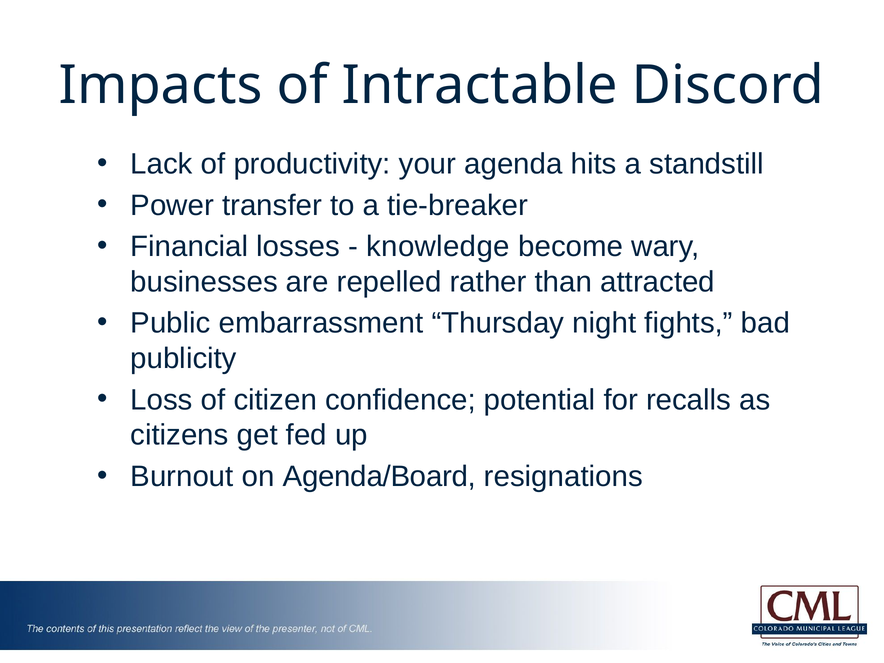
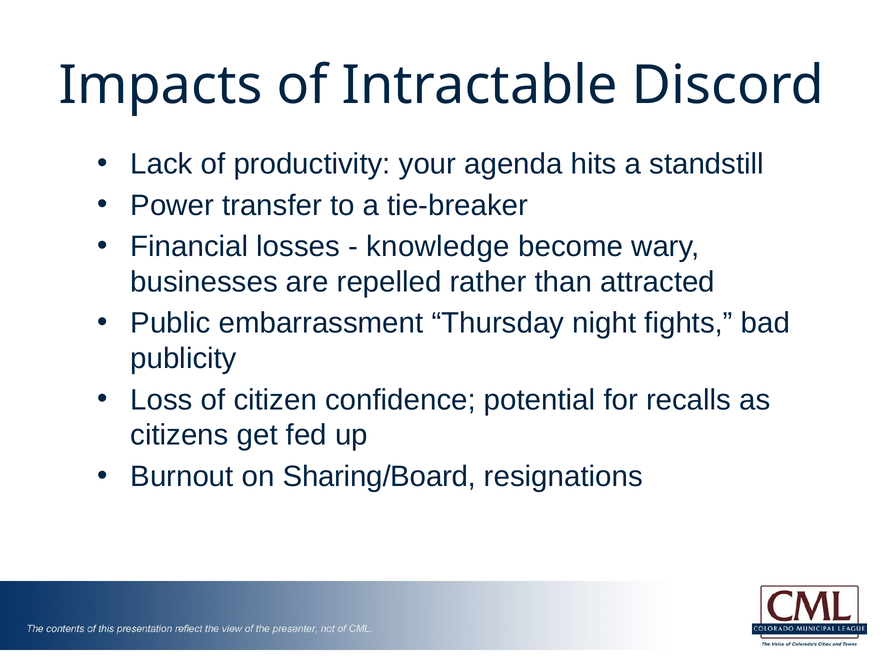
Agenda/Board: Agenda/Board -> Sharing/Board
